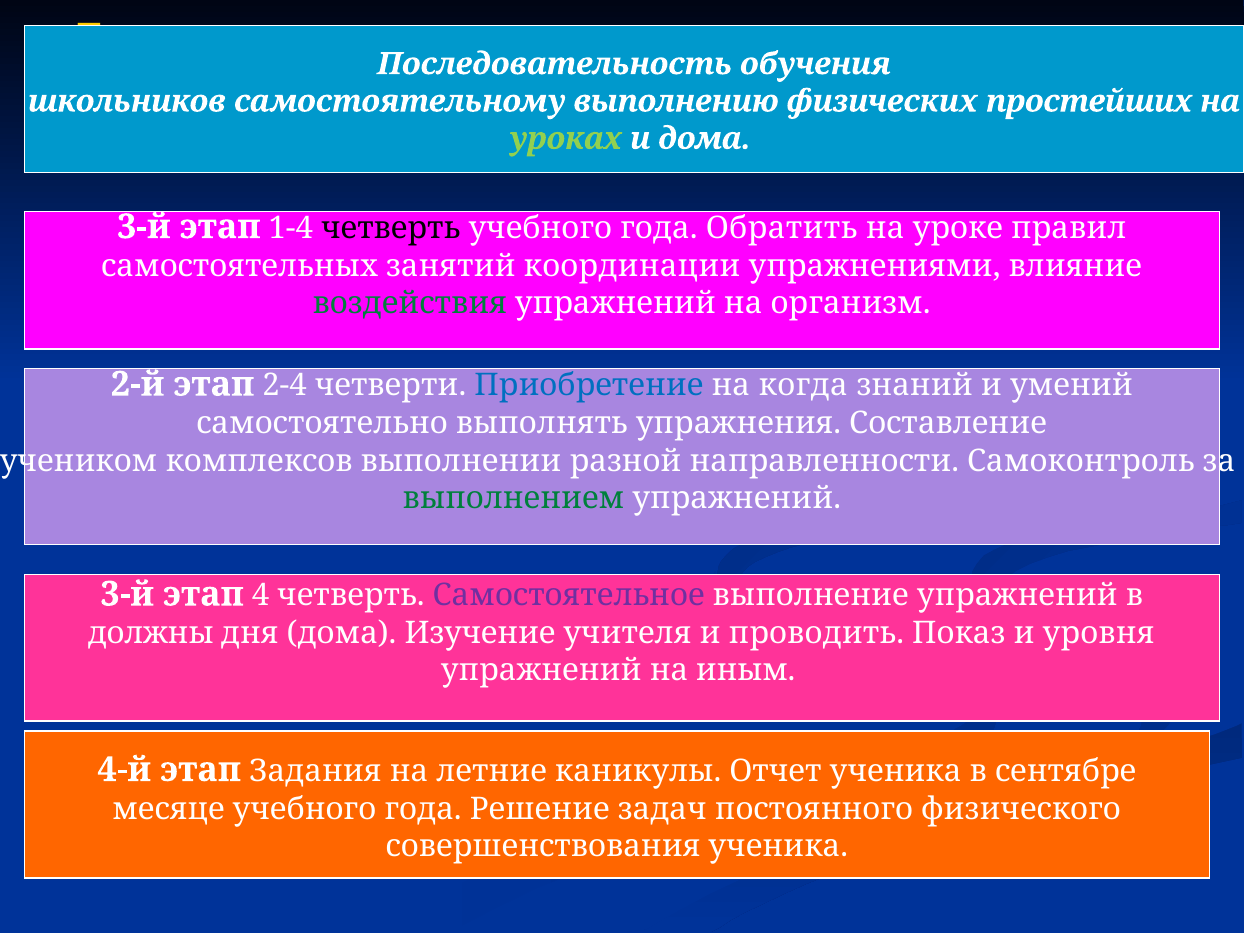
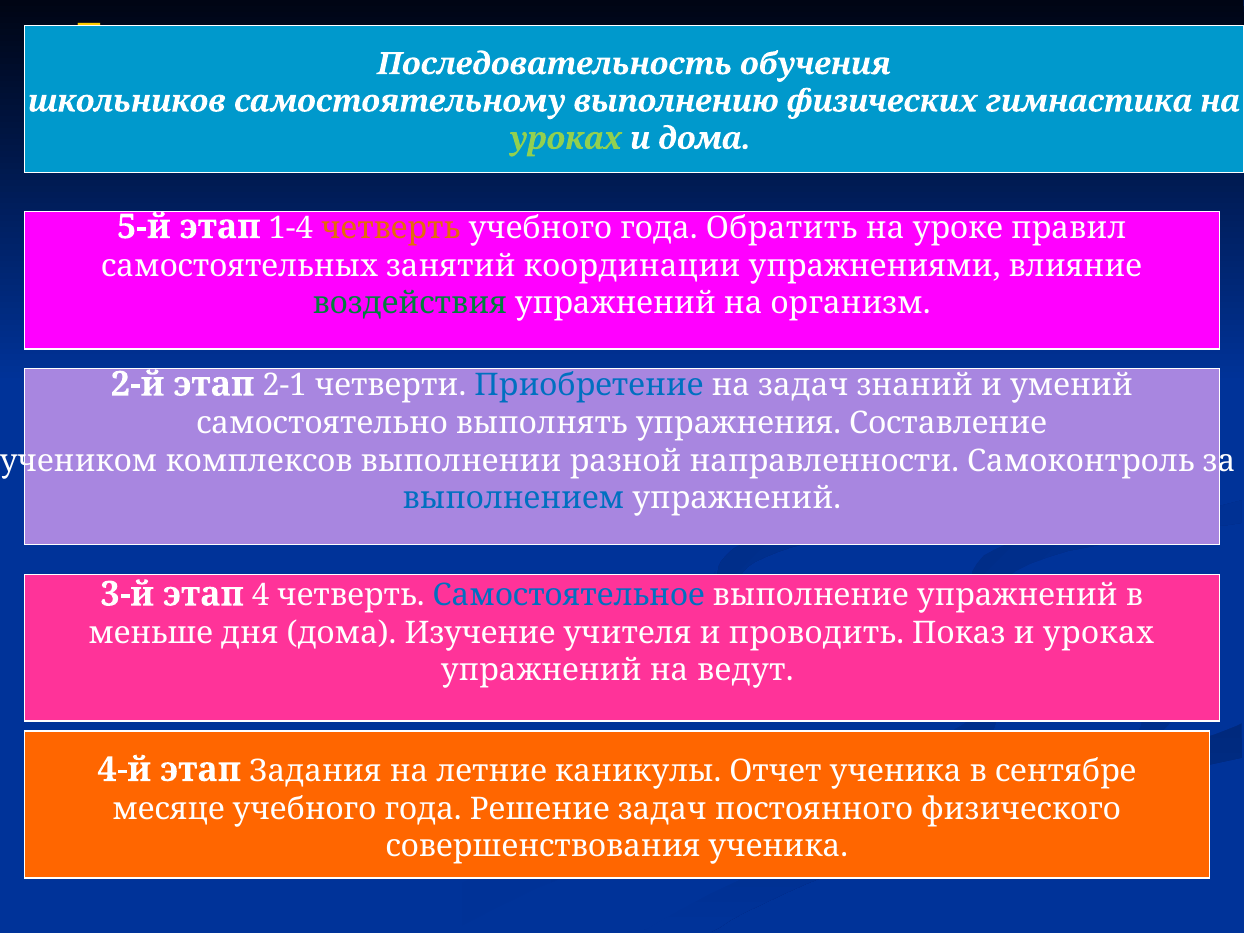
простейших: простейших -> гимнастика
3-й at (144, 227): 3-й -> 5-й
четверть at (391, 228) colour: black -> orange
2-4: 2-4 -> 2-1
на когда: когда -> задач
выполнением colour: green -> blue
Самостоятельное colour: purple -> blue
должны: должны -> меньше
и уровня: уровня -> уроках
иным: иным -> ведут
